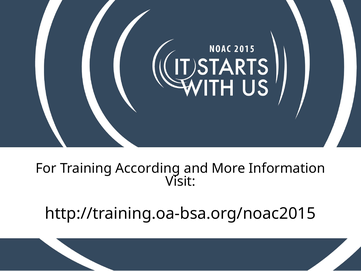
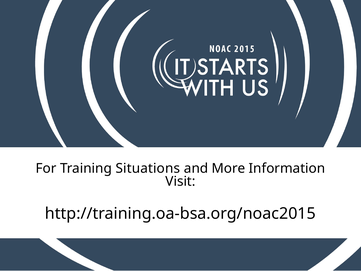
According: According -> Situations
